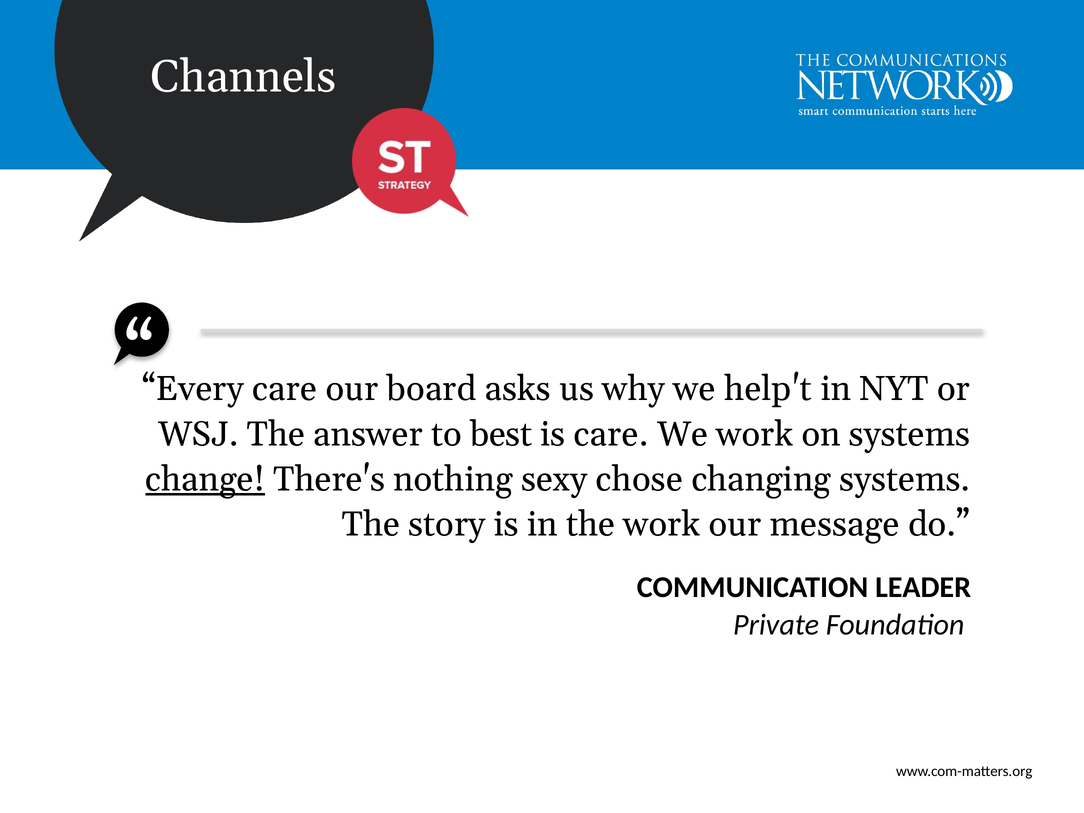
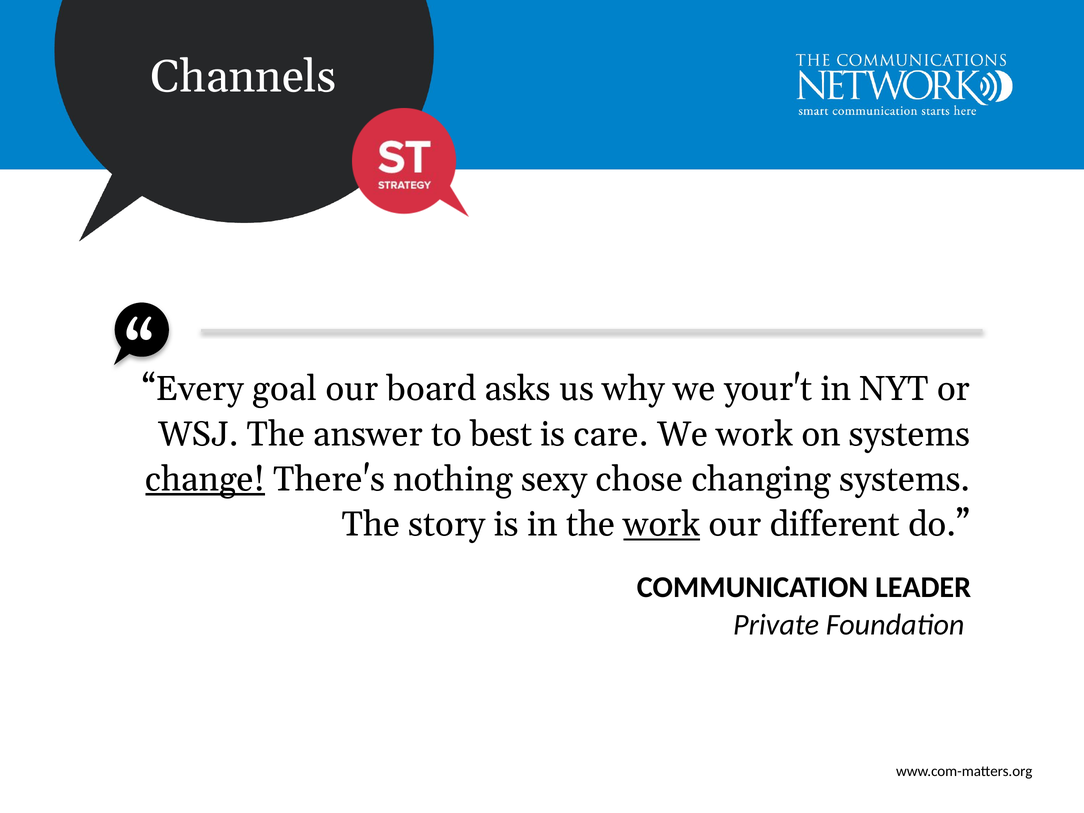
Every care: care -> goal
help't: help't -> your't
work at (662, 525) underline: none -> present
message: message -> different
